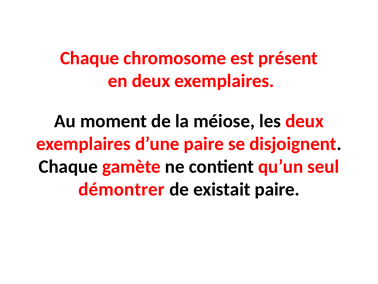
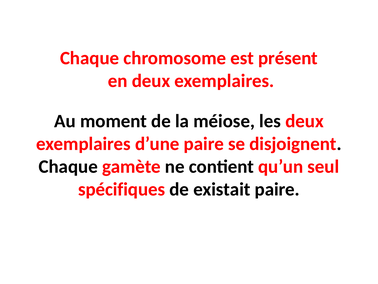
démontrer: démontrer -> spécifiques
